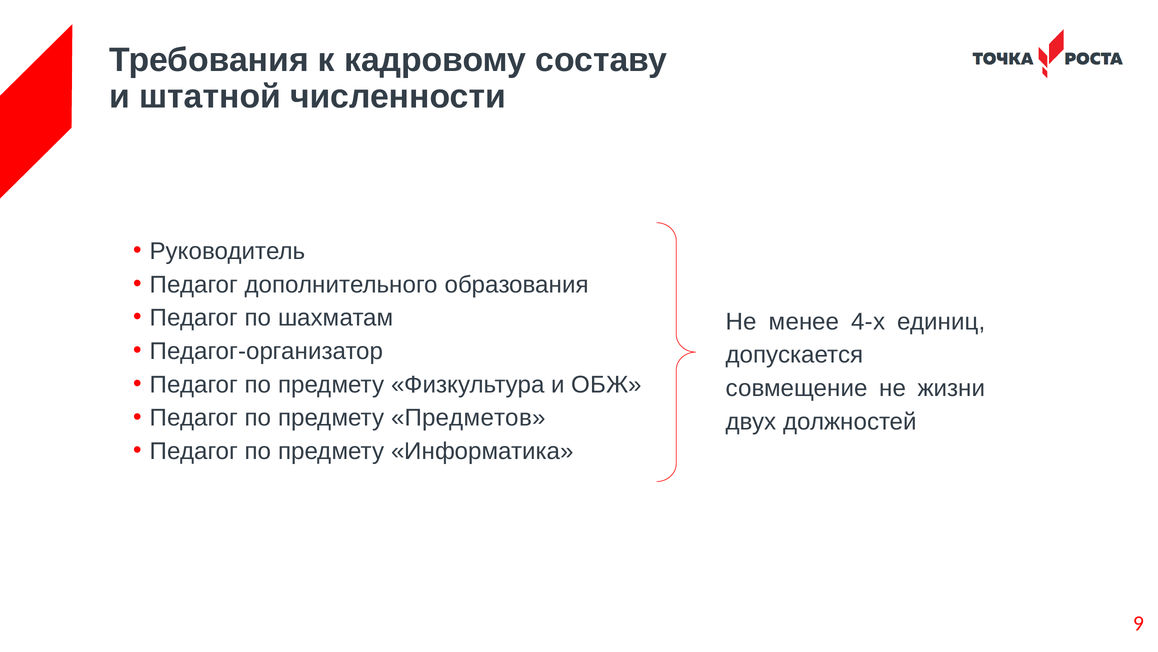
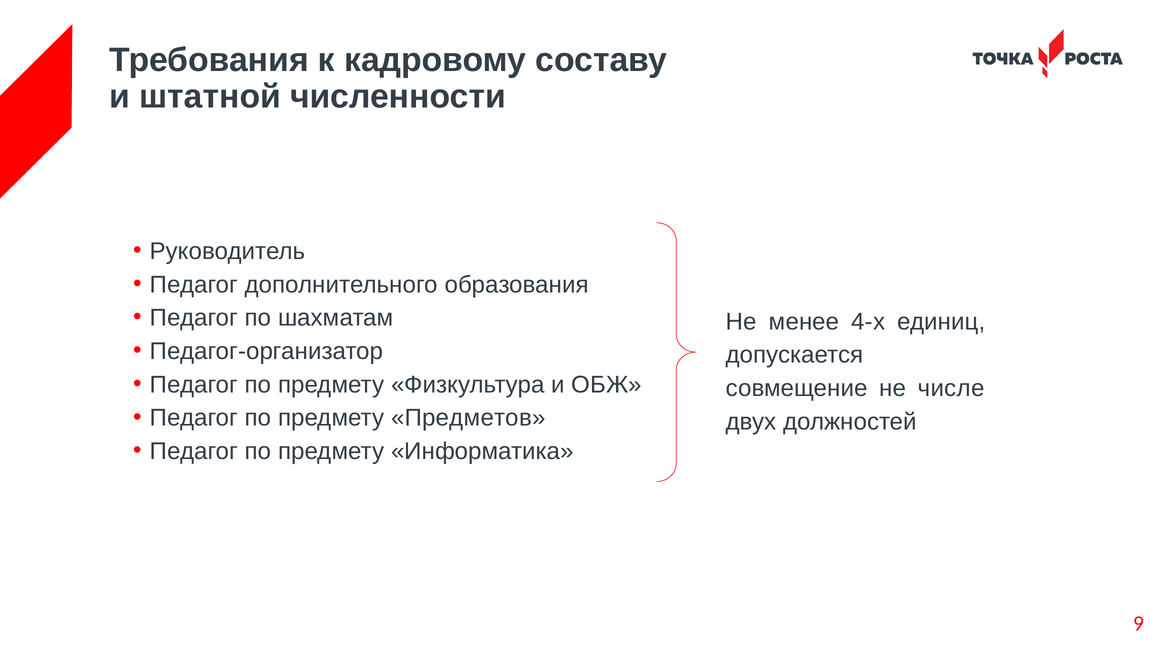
жизни: жизни -> числе
